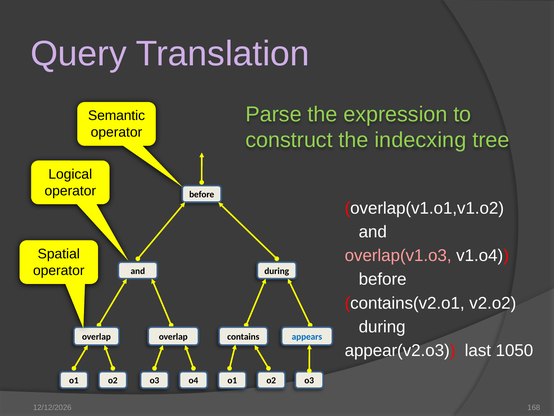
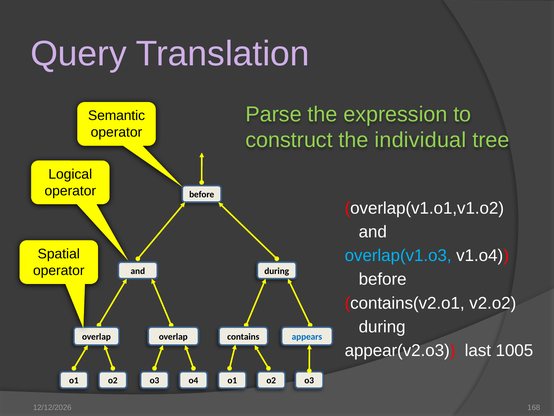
indecxing: indecxing -> individual
overlap(v1.o3 colour: pink -> light blue
1050: 1050 -> 1005
